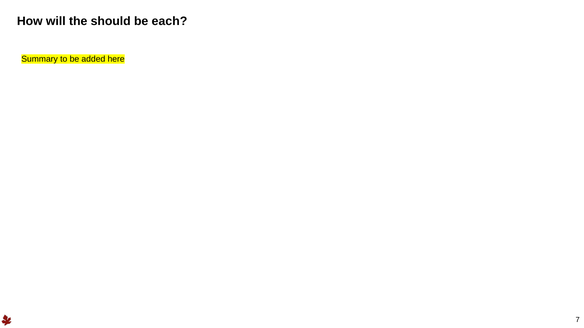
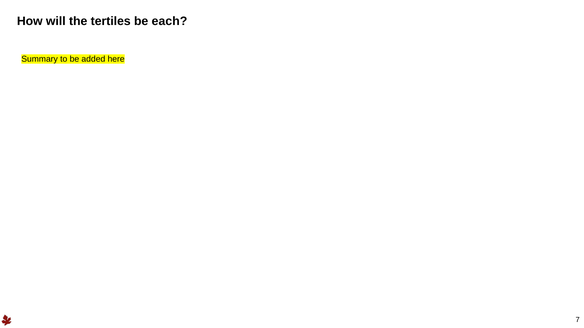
should: should -> tertiles
